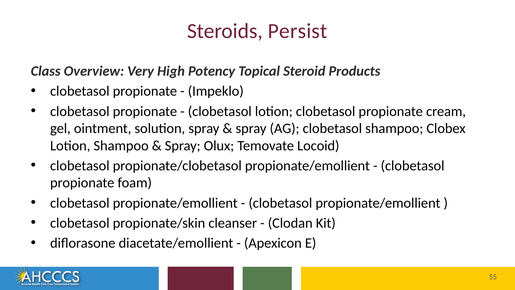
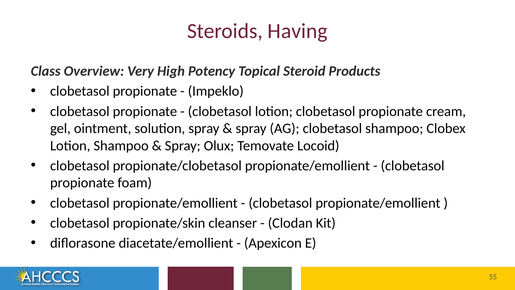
Persist: Persist -> Having
